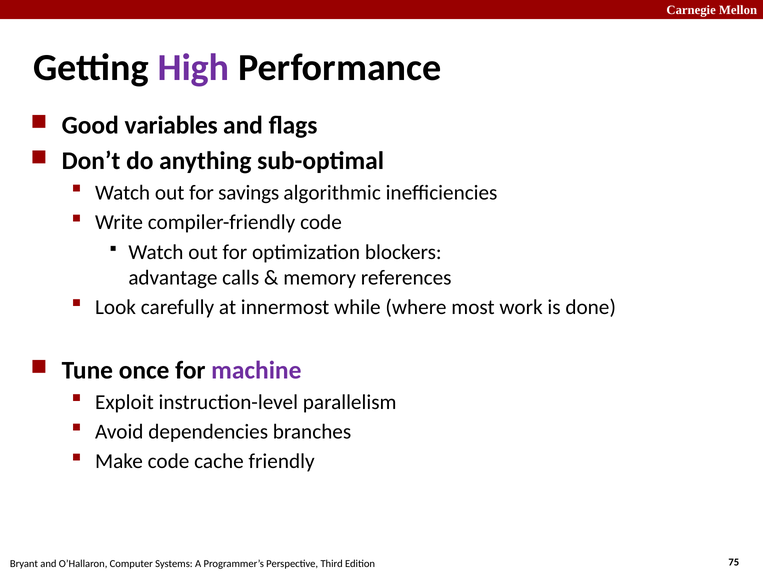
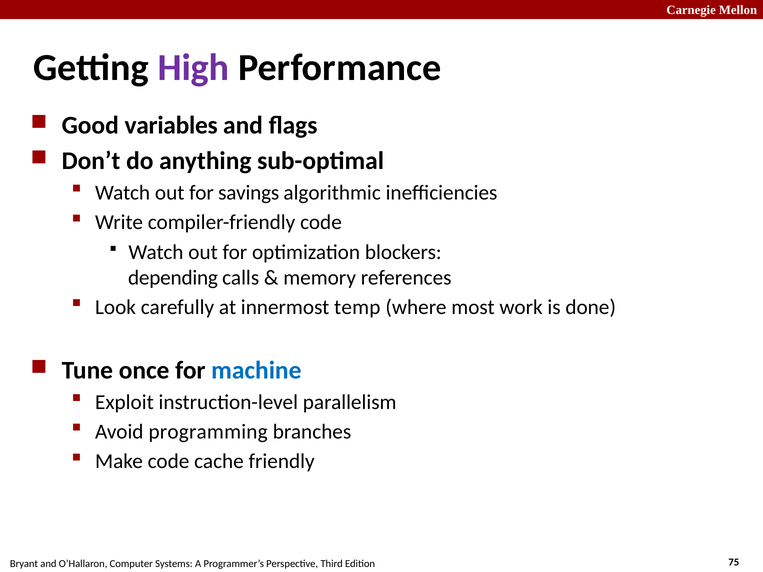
advantage: advantage -> depending
while: while -> temp
machine colour: purple -> blue
dependencies: dependencies -> programming
